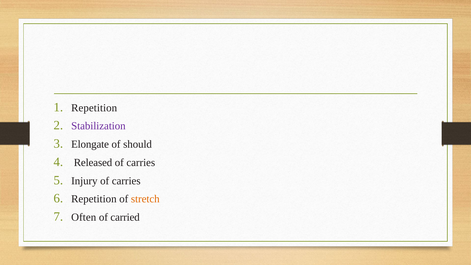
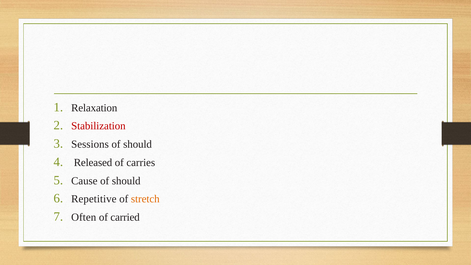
Repetition at (94, 108): Repetition -> Relaxation
Stabilization colour: purple -> red
Elongate: Elongate -> Sessions
Injury: Injury -> Cause
carries at (126, 181): carries -> should
Repetition at (94, 199): Repetition -> Repetitive
